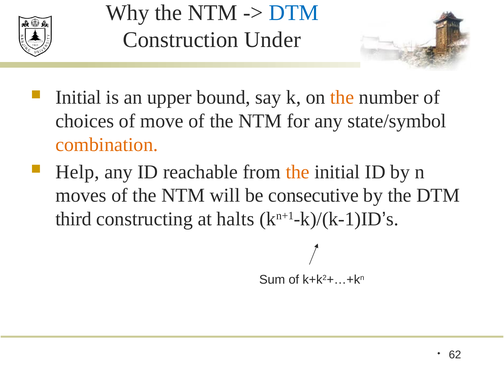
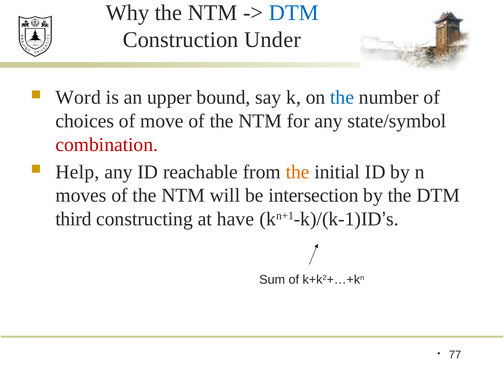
Initial at (78, 97): Initial -> Word
the at (342, 97) colour: orange -> blue
combination colour: orange -> red
consecutive: consecutive -> intersection
halts: halts -> have
62: 62 -> 77
